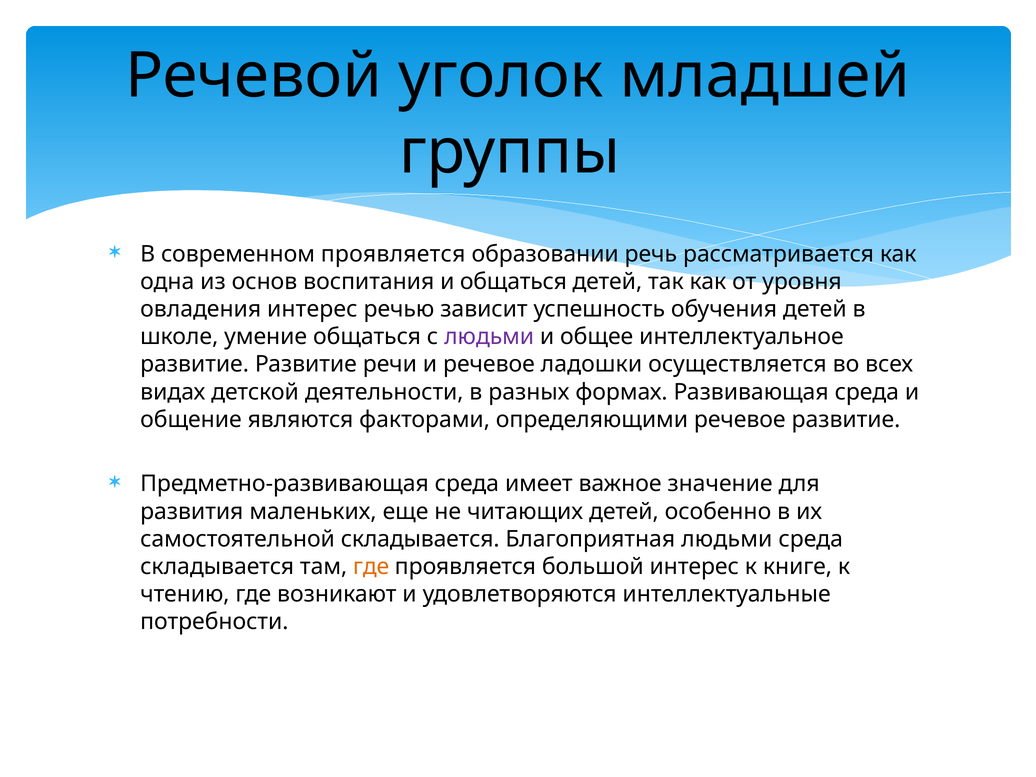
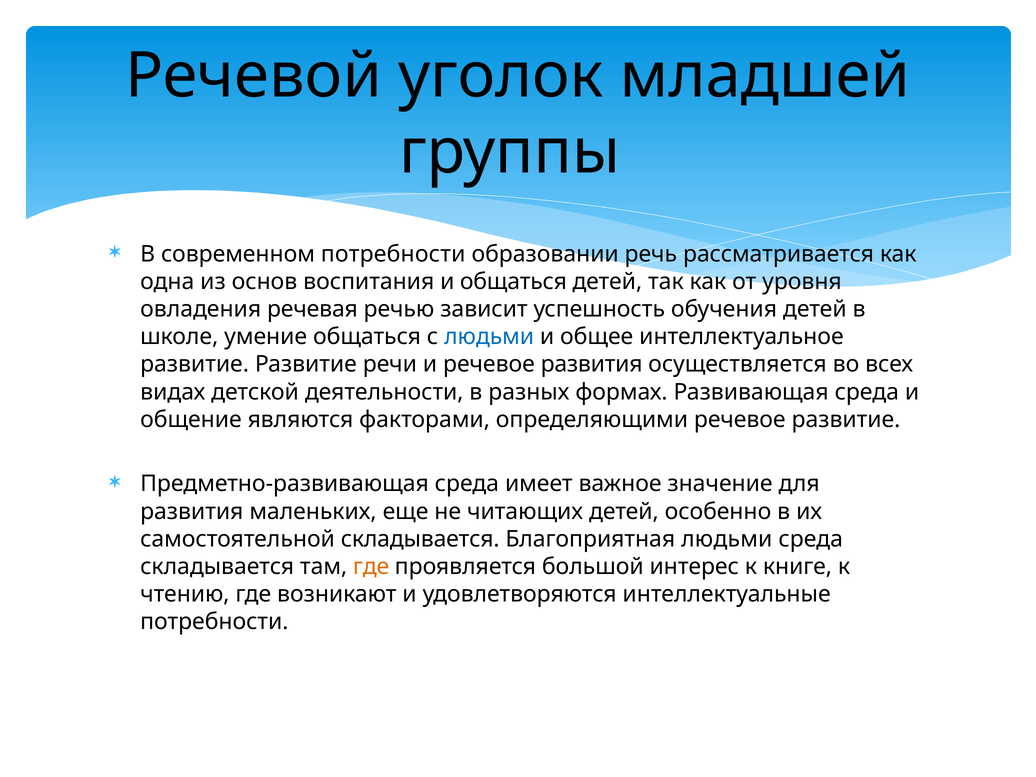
современном проявляется: проявляется -> потребности
овладения интерес: интерес -> речевая
людьми at (489, 337) colour: purple -> blue
речевое ладошки: ладошки -> развития
